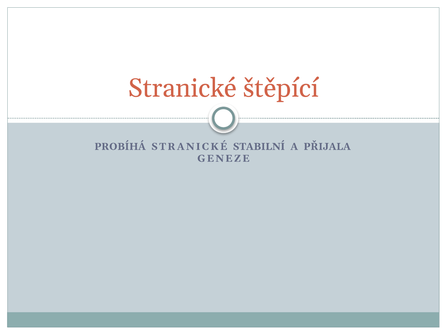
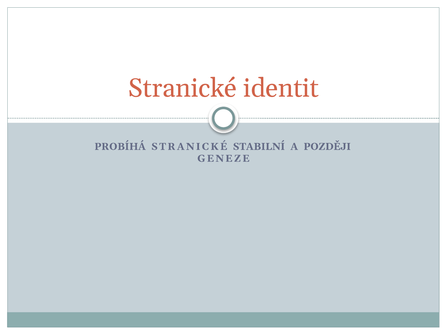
štěpící: štěpící -> identit
PŘIJALA: PŘIJALA -> POZDĚJI
